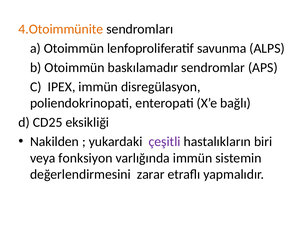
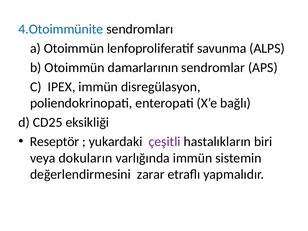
4.Otoimmünite colour: orange -> blue
baskılamadır: baskılamadır -> damarlarının
Nakilden: Nakilden -> Reseptör
fonksiyon: fonksiyon -> dokuların
